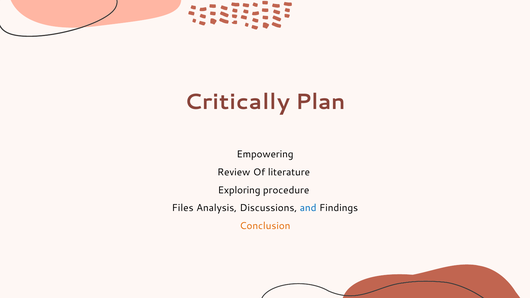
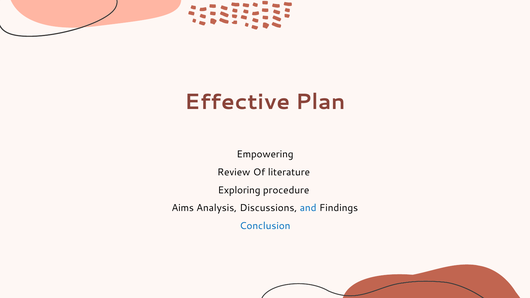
Critically: Critically -> Effective
Files: Files -> Aims
Conclusion colour: orange -> blue
